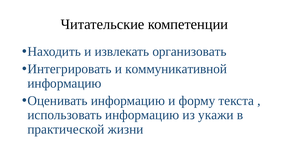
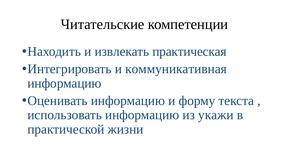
организовать: организовать -> практическая
коммуникативной: коммуникативной -> коммуникативная
